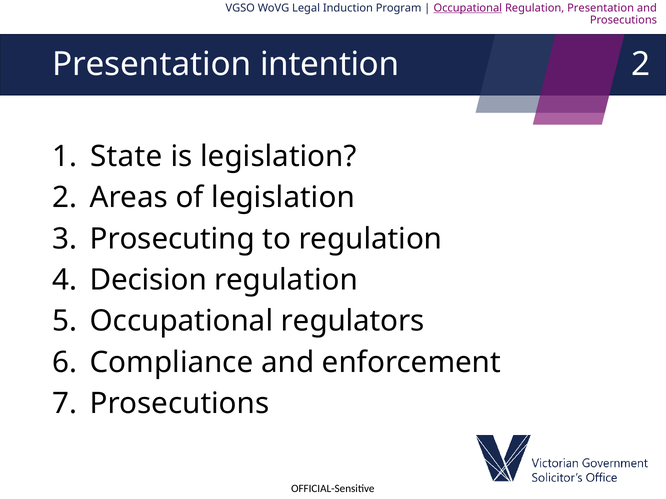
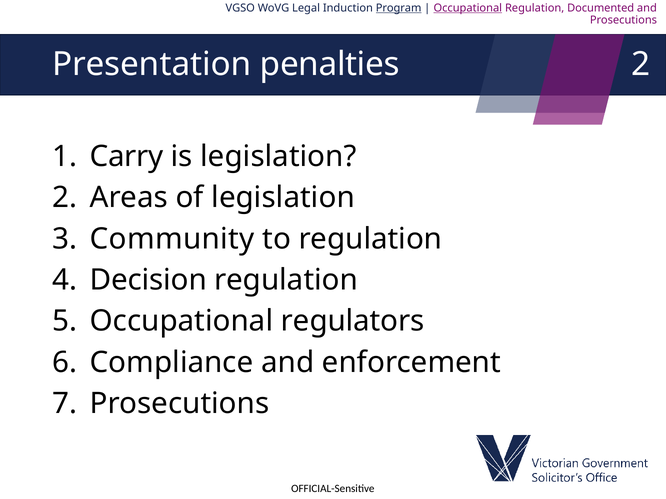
Program underline: none -> present
Regulation Presentation: Presentation -> Documented
intention: intention -> penalties
State: State -> Carry
Prosecuting: Prosecuting -> Community
